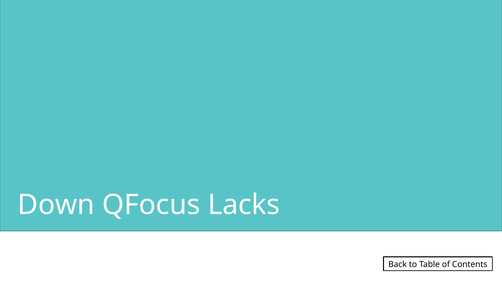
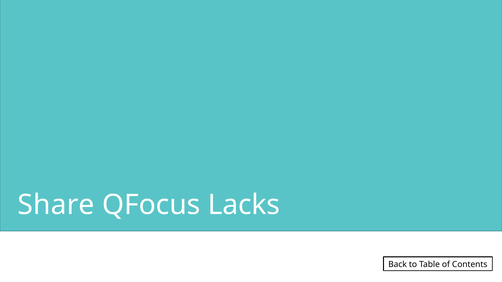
Down: Down -> Share
